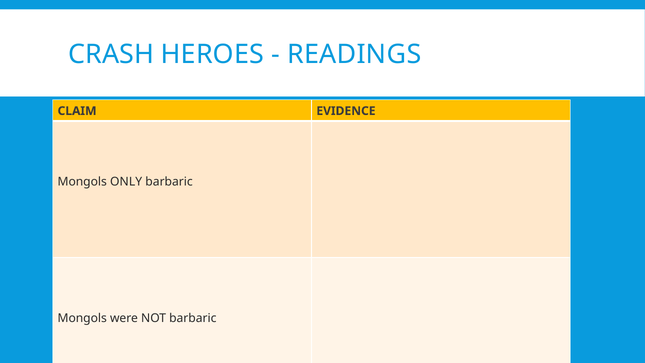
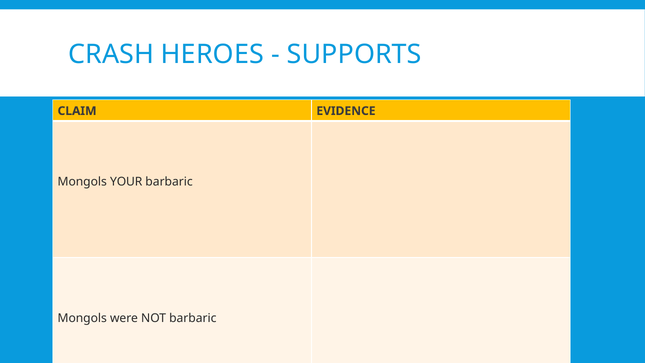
READINGS: READINGS -> SUPPORTS
ONLY: ONLY -> YOUR
